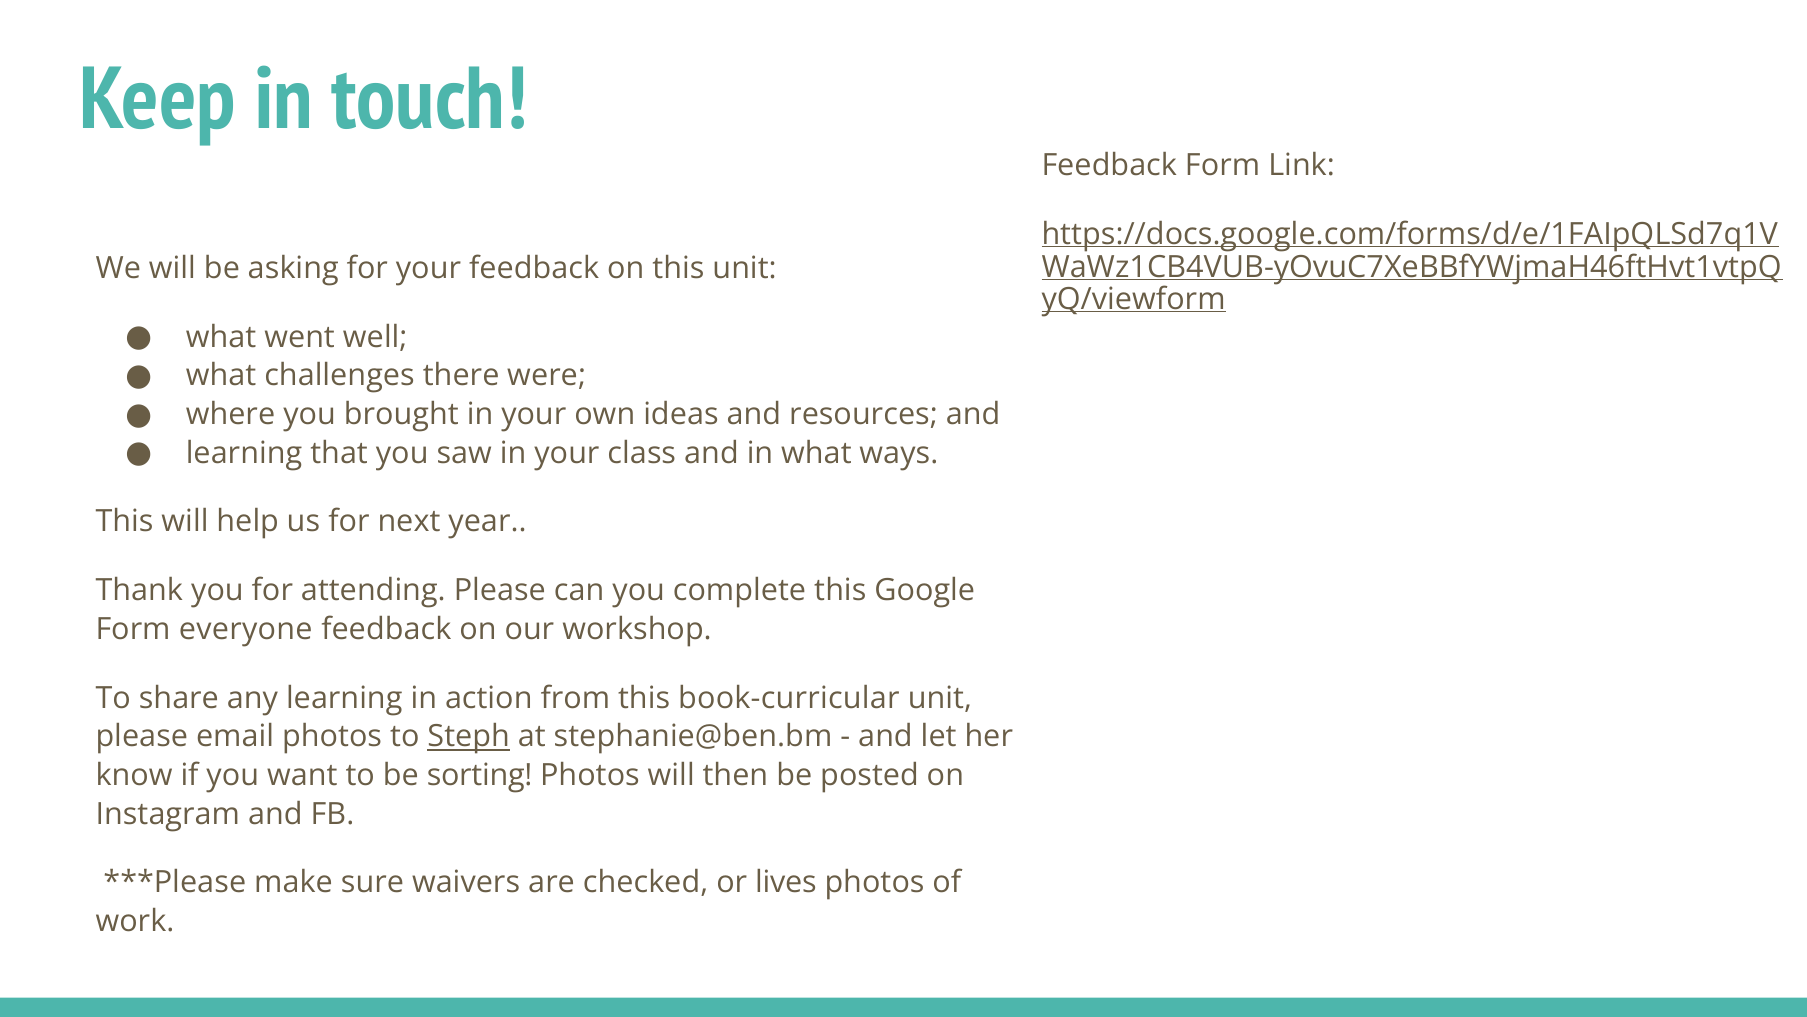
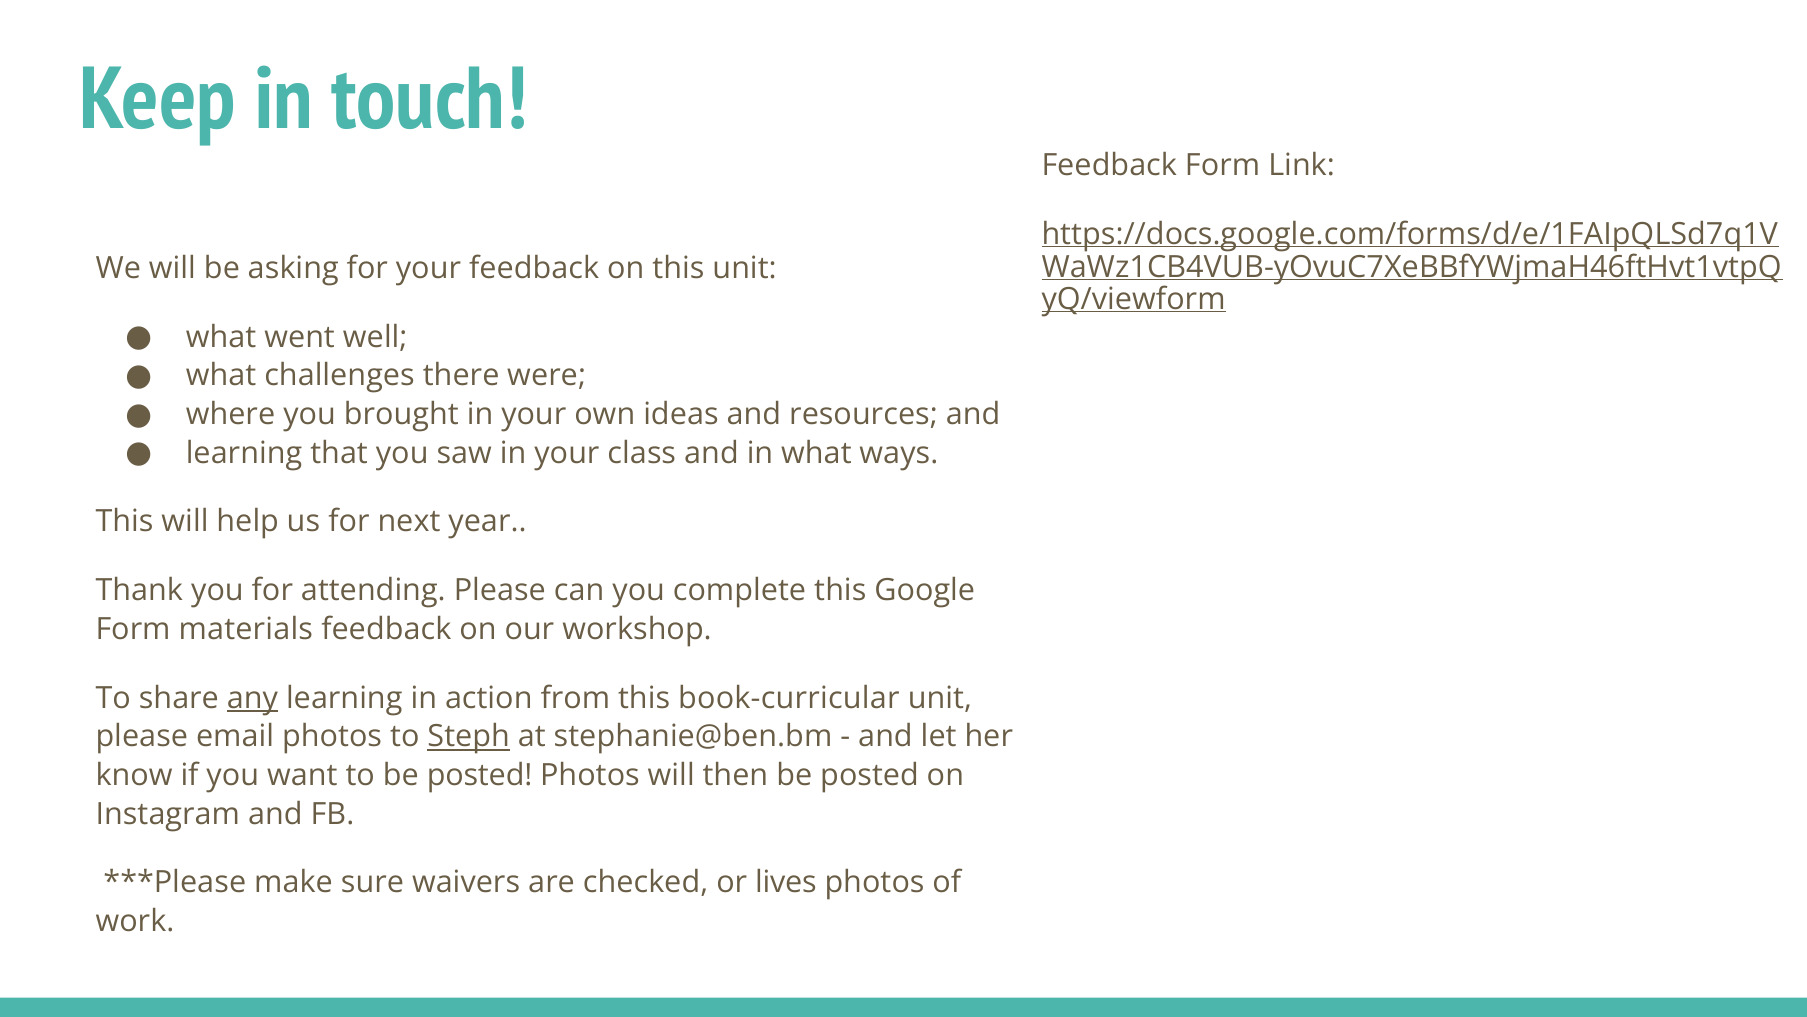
everyone: everyone -> materials
any underline: none -> present
to be sorting: sorting -> posted
